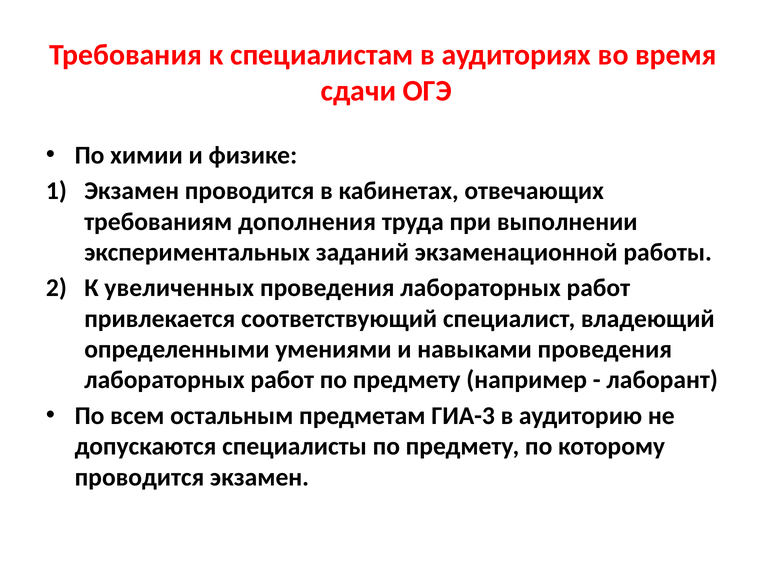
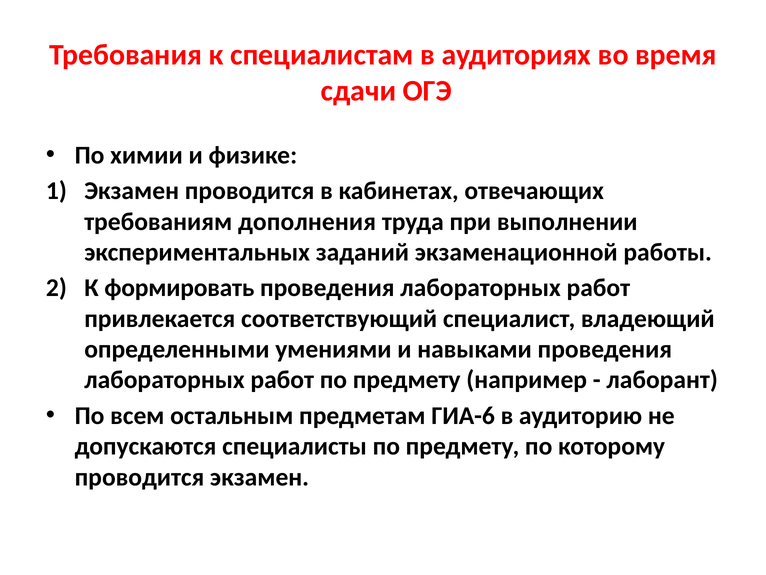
увеличенных: увеличенных -> формировать
ГИА-3: ГИА-3 -> ГИА-6
